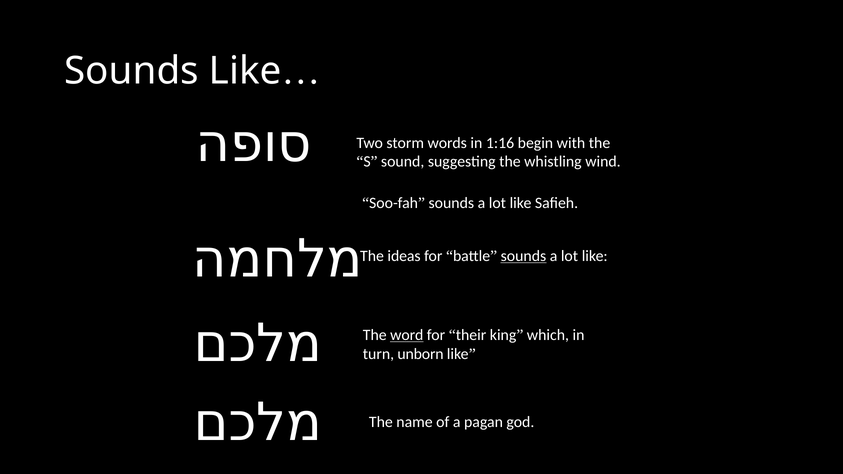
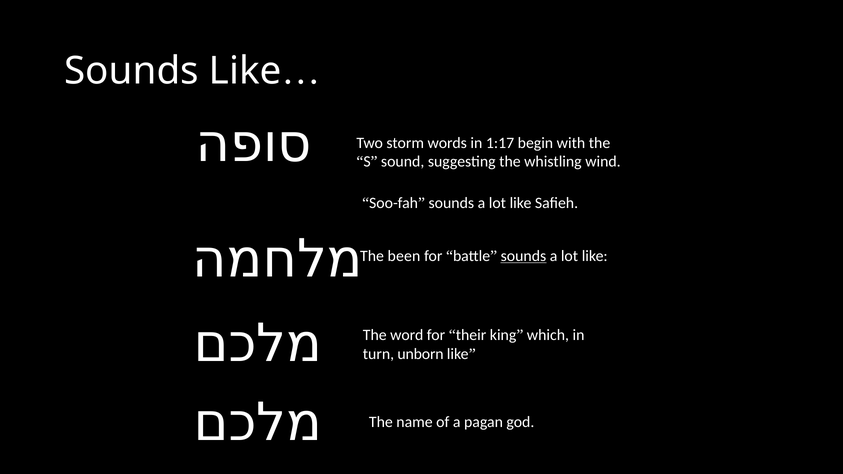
1:16: 1:16 -> 1:17
ideas: ideas -> been
word underline: present -> none
